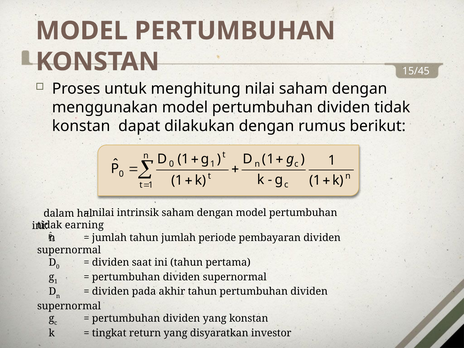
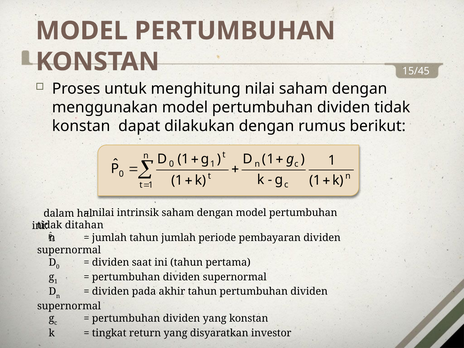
earning: earning -> ditahan
